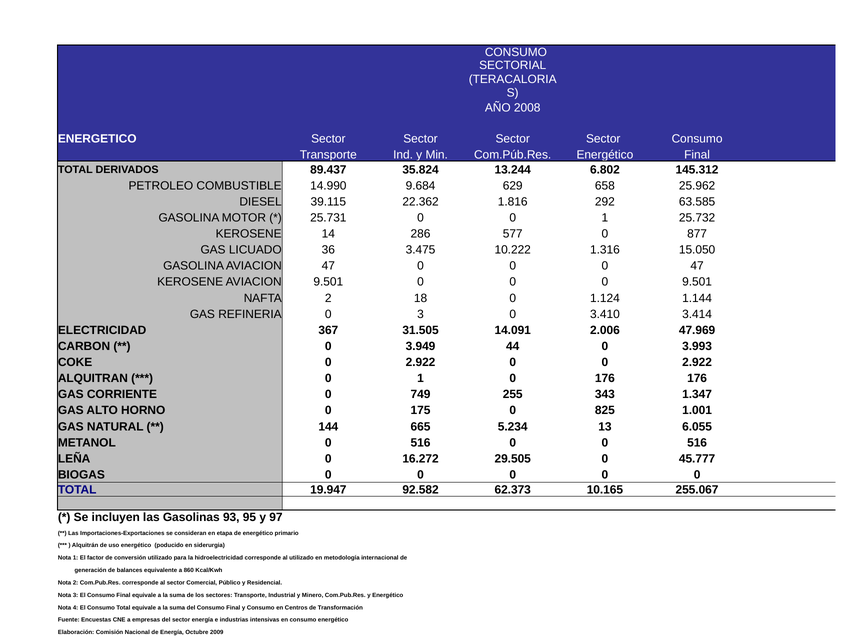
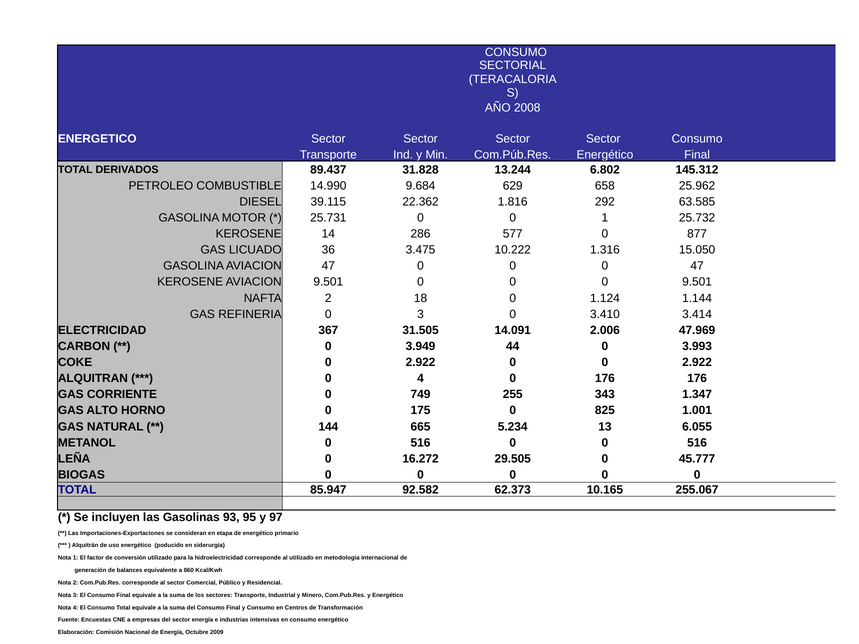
35.824: 35.824 -> 31.828
1 at (421, 379): 1 -> 4
19.947: 19.947 -> 85.947
